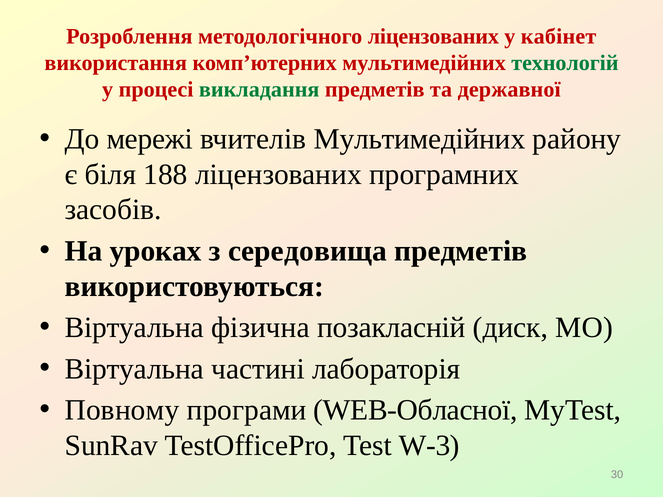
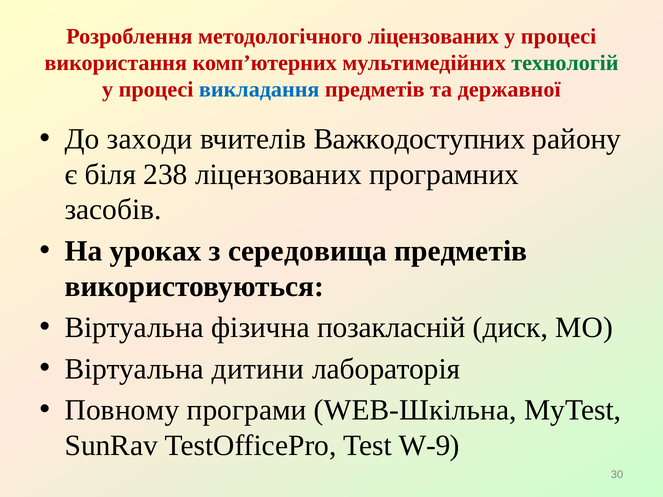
кабінет at (559, 36): кабінет -> процесі
викладання colour: green -> blue
мережі: мережі -> заходи
вчителів Мультимедійних: Мультимедійних -> Важкодоступних
188: 188 -> 238
частині: частині -> дитини
WEB-Обласної: WEB-Обласної -> WEB-Шкільна
W-3: W-3 -> W-9
